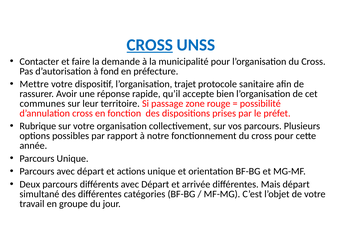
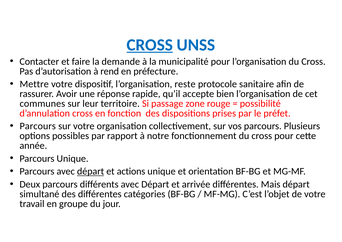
fond: fond -> rend
trajet: trajet -> reste
Rubrique at (38, 126): Rubrique -> Parcours
départ at (91, 171) underline: none -> present
